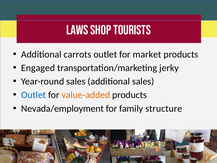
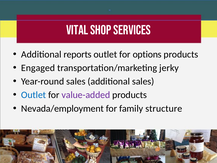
Laws: Laws -> Vital
Tourists: Tourists -> Services
carrots: carrots -> reports
market: market -> options
value-added colour: orange -> purple
